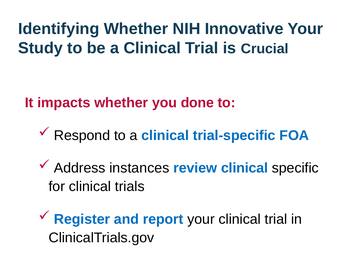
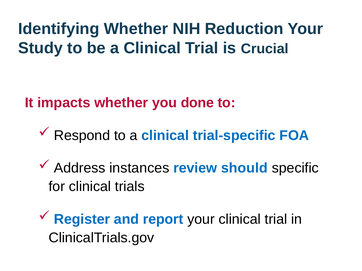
Innovative: Innovative -> Reduction
review clinical: clinical -> should
